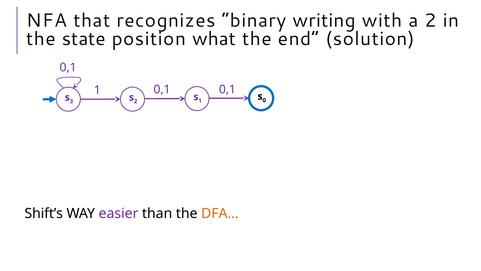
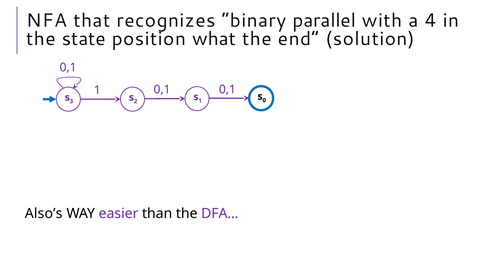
writing: writing -> parallel
a 2: 2 -> 4
Shift’s: Shift’s -> Also’s
DFA… colour: orange -> purple
